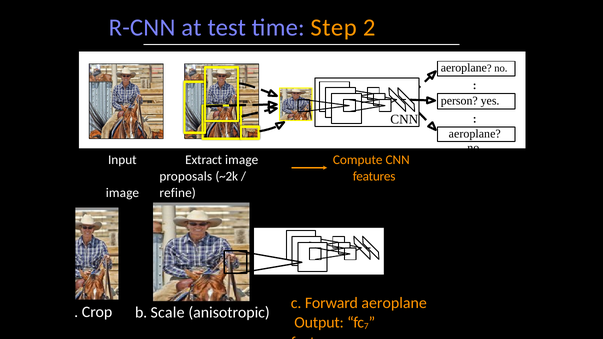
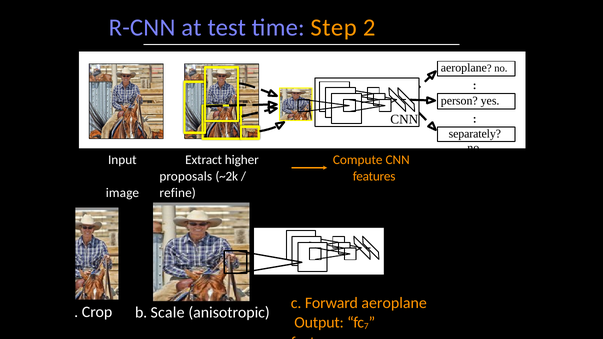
aeroplane at (475, 134): aeroplane -> separately
Extract image: image -> higher
